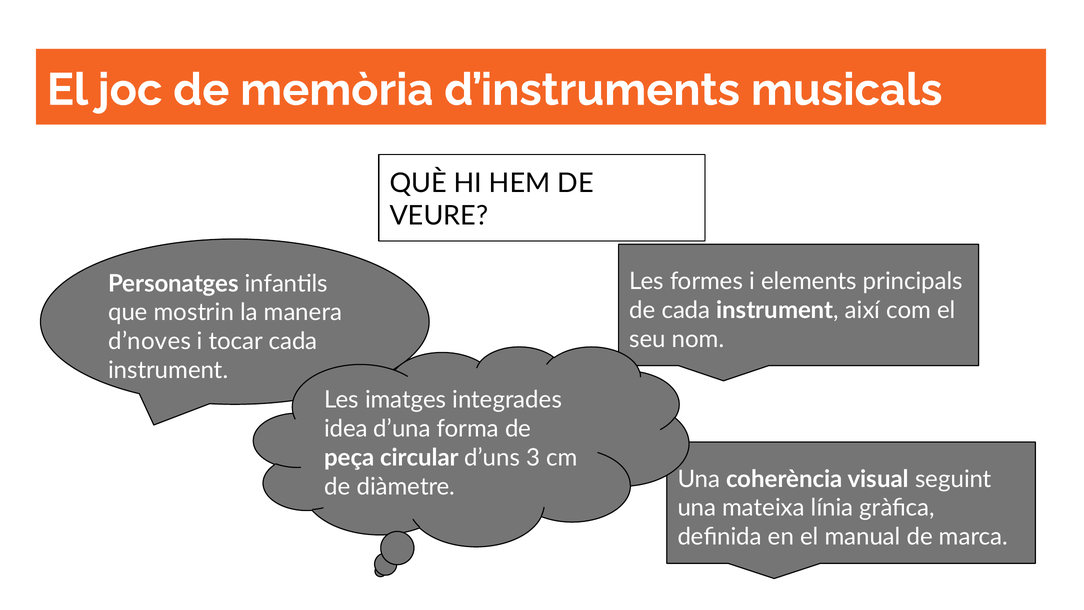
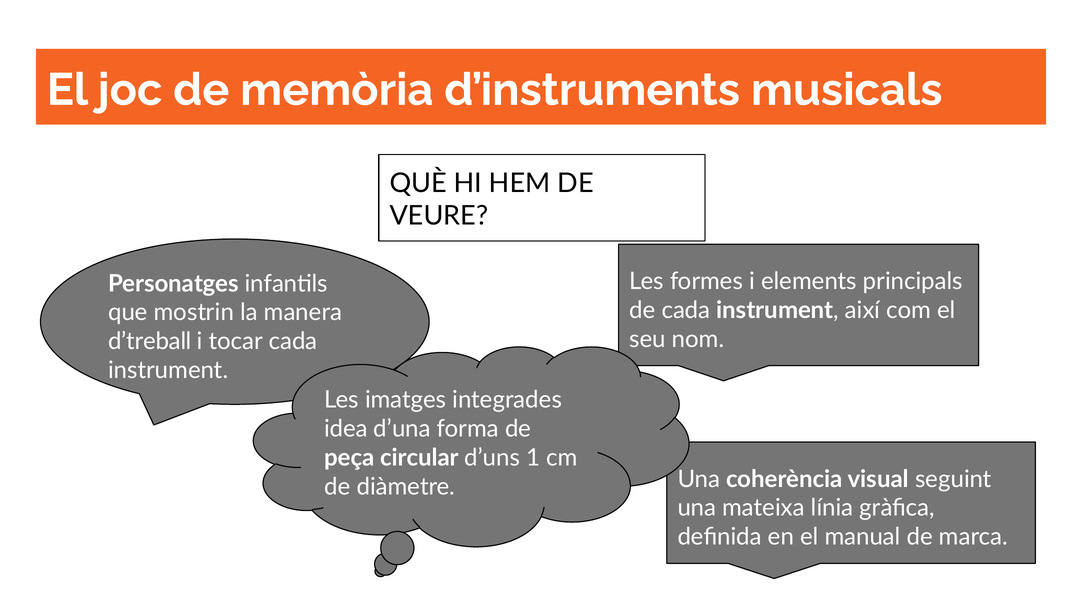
d’noves: d’noves -> d’treball
3: 3 -> 1
